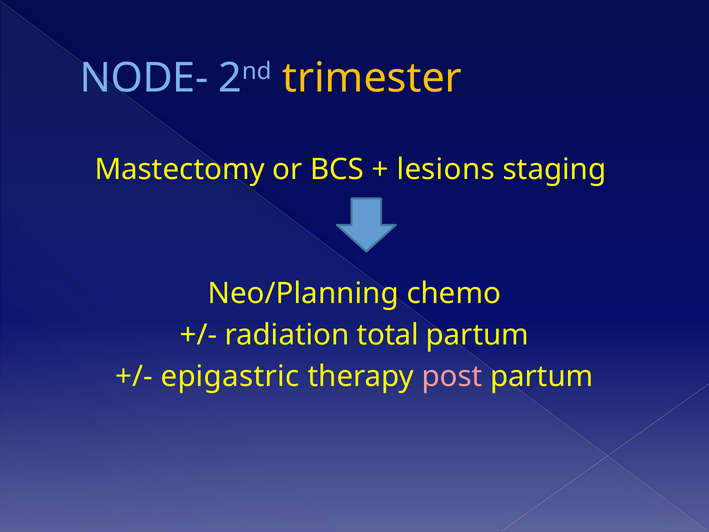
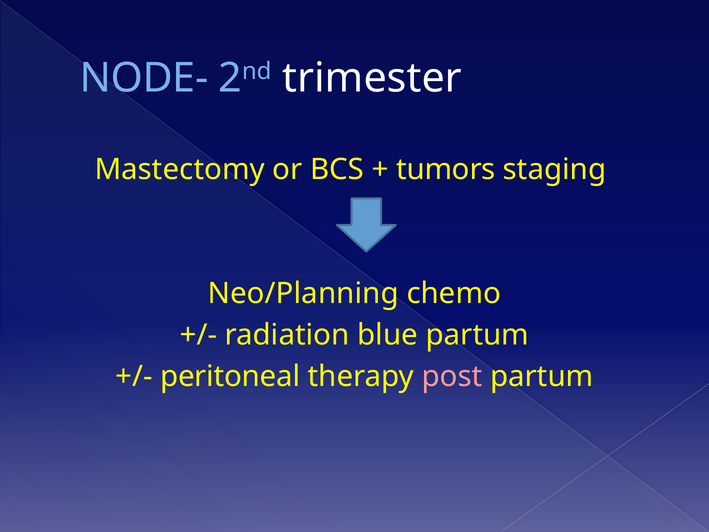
trimester colour: yellow -> white
lesions: lesions -> tumors
total: total -> blue
epigastric: epigastric -> peritoneal
